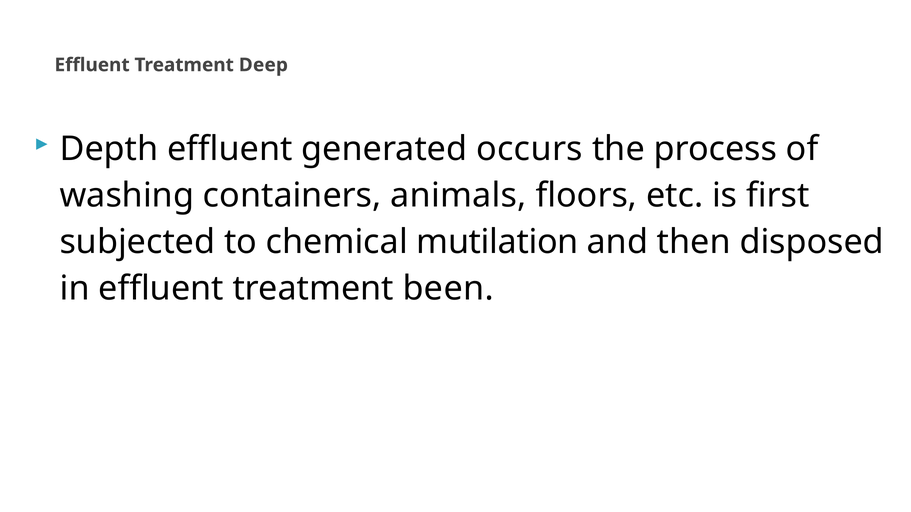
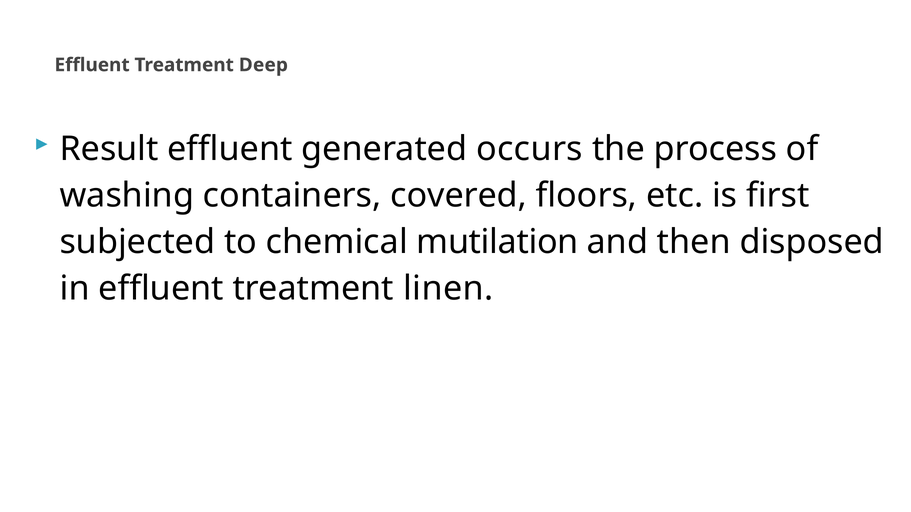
Depth: Depth -> Result
animals: animals -> covered
been: been -> linen
